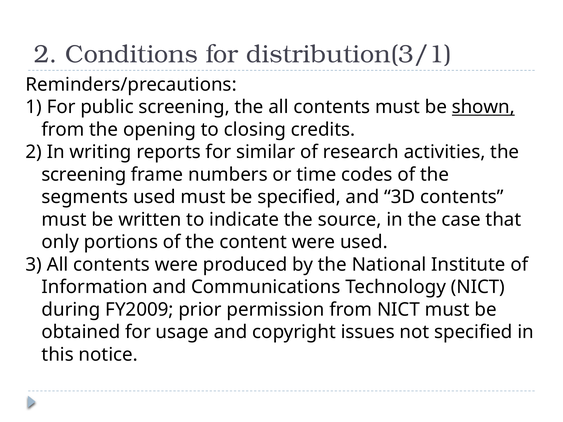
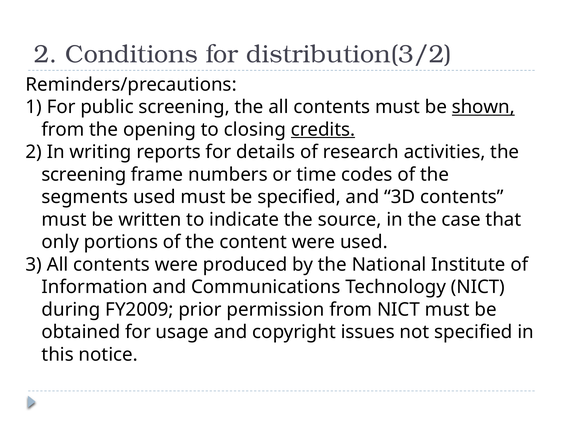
distribution(3/1: distribution(3/1 -> distribution(3/2
credits underline: none -> present
similar: similar -> details
